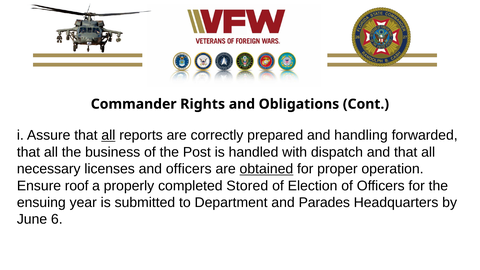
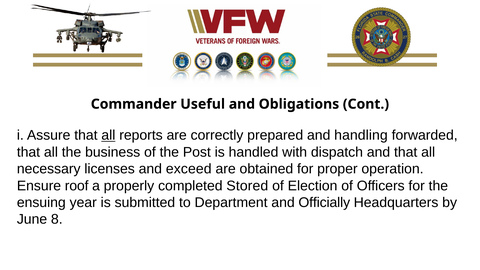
Rights: Rights -> Useful
and officers: officers -> exceed
obtained underline: present -> none
Parades: Parades -> Officially
6: 6 -> 8
